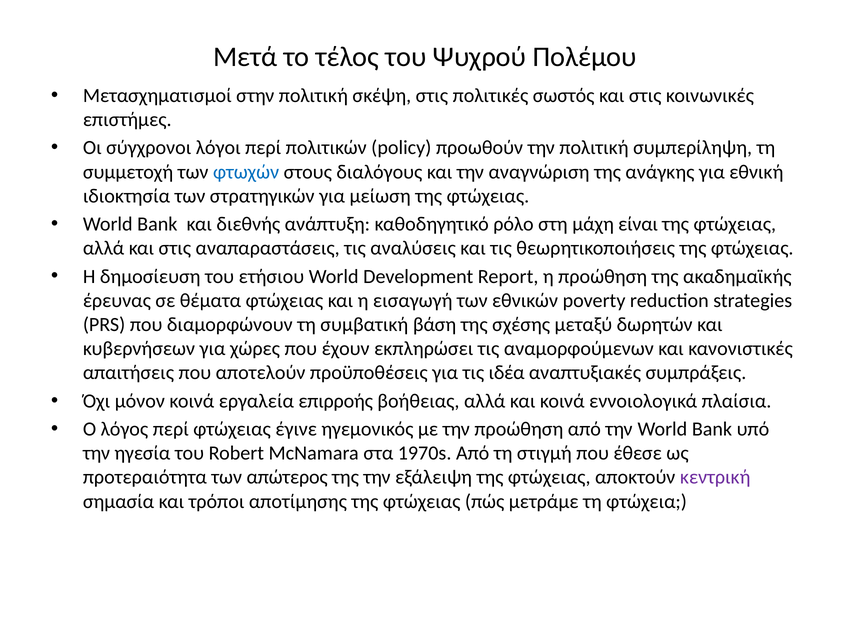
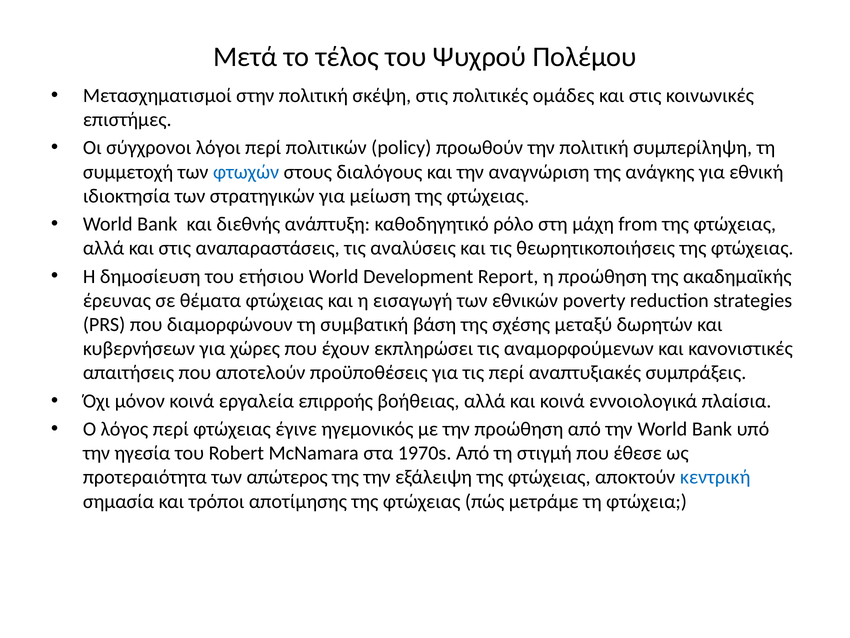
σωστός: σωστός -> ομάδες
είναι: είναι -> from
τις ιδέα: ιδέα -> περί
κεντρική colour: purple -> blue
